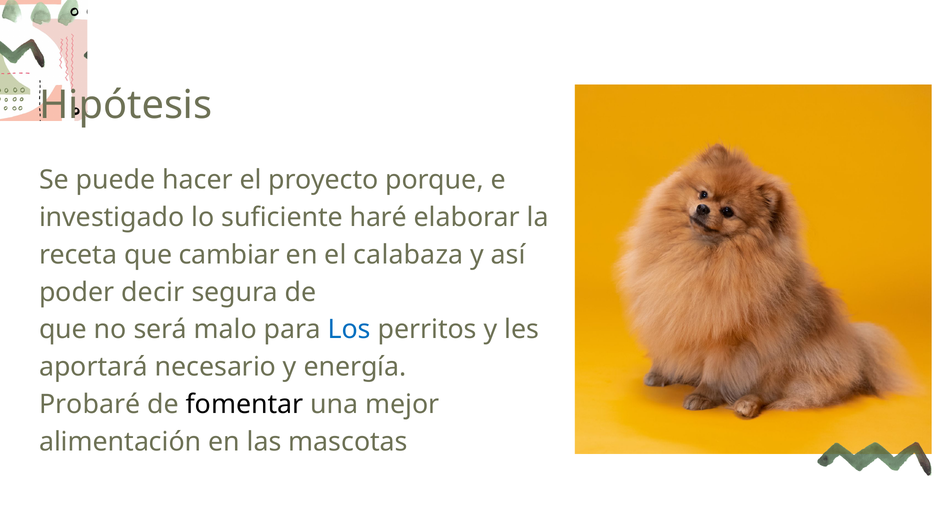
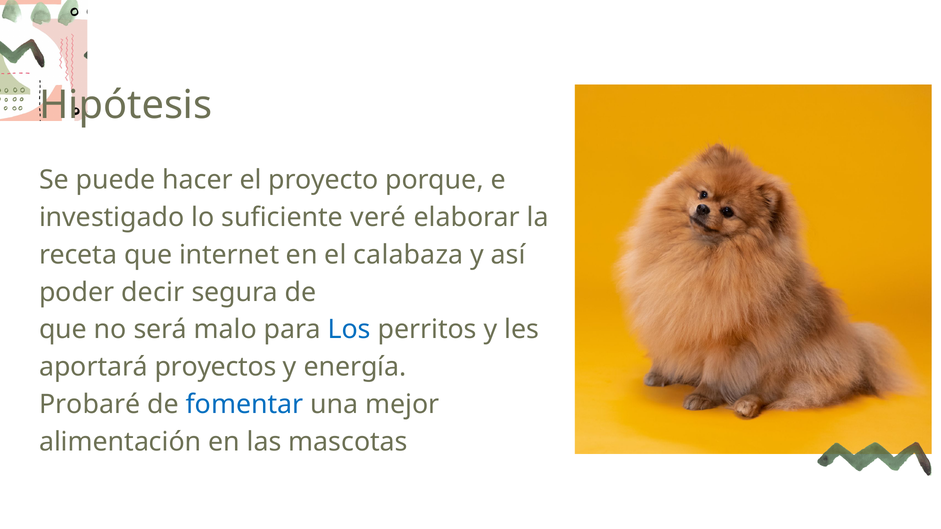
haré: haré -> veré
cambiar: cambiar -> internet
necesario: necesario -> proyectos
fomentar colour: black -> blue
